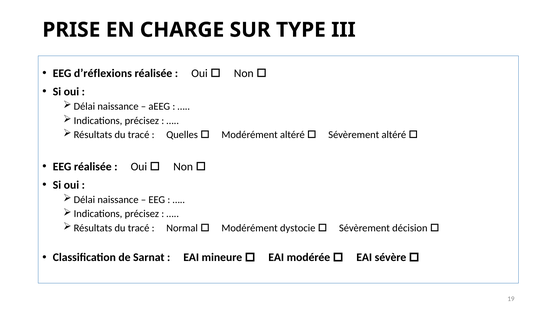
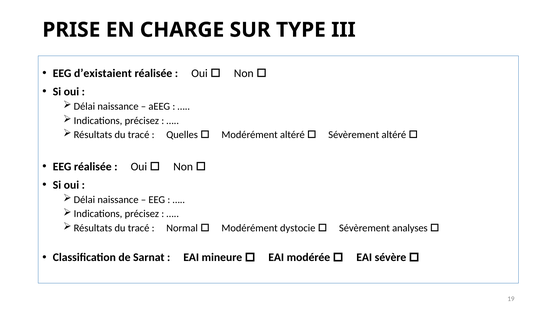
d’réflexions: d’réflexions -> d’existaient
décision: décision -> analyses
